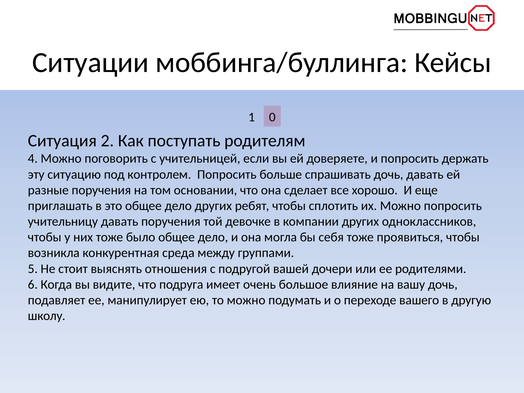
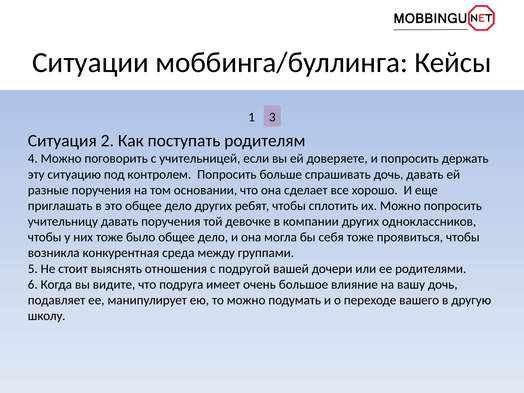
0: 0 -> 3
